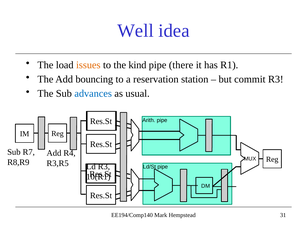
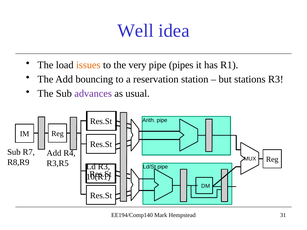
kind: kind -> very
there: there -> pipes
commit: commit -> stations
advances colour: blue -> purple
